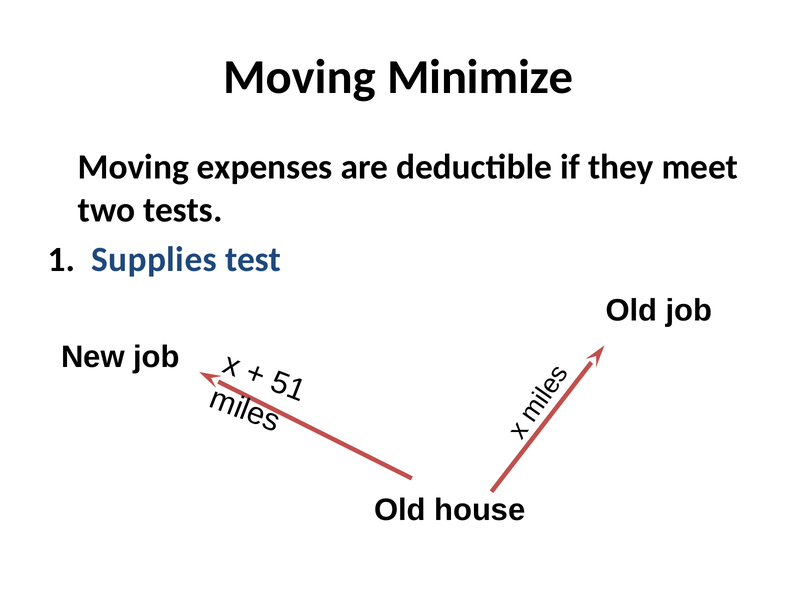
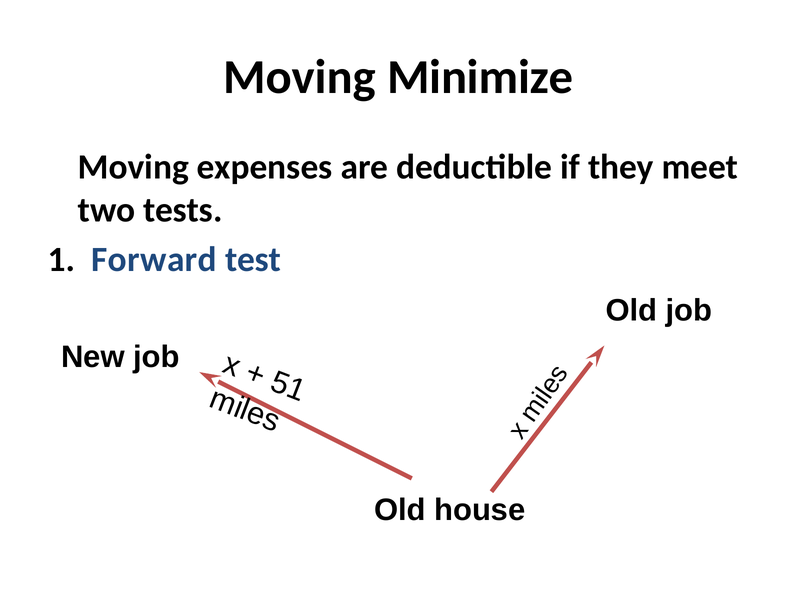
Supplies: Supplies -> Forward
